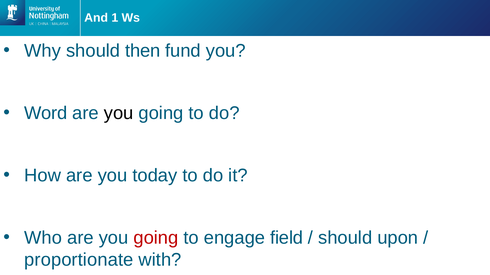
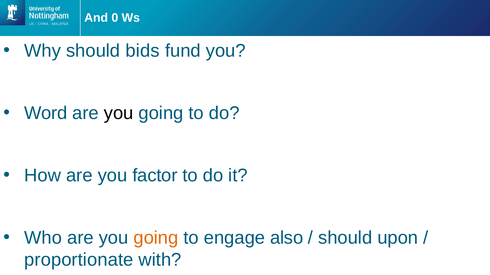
1: 1 -> 0
then: then -> bids
today: today -> factor
going at (156, 238) colour: red -> orange
field: field -> also
